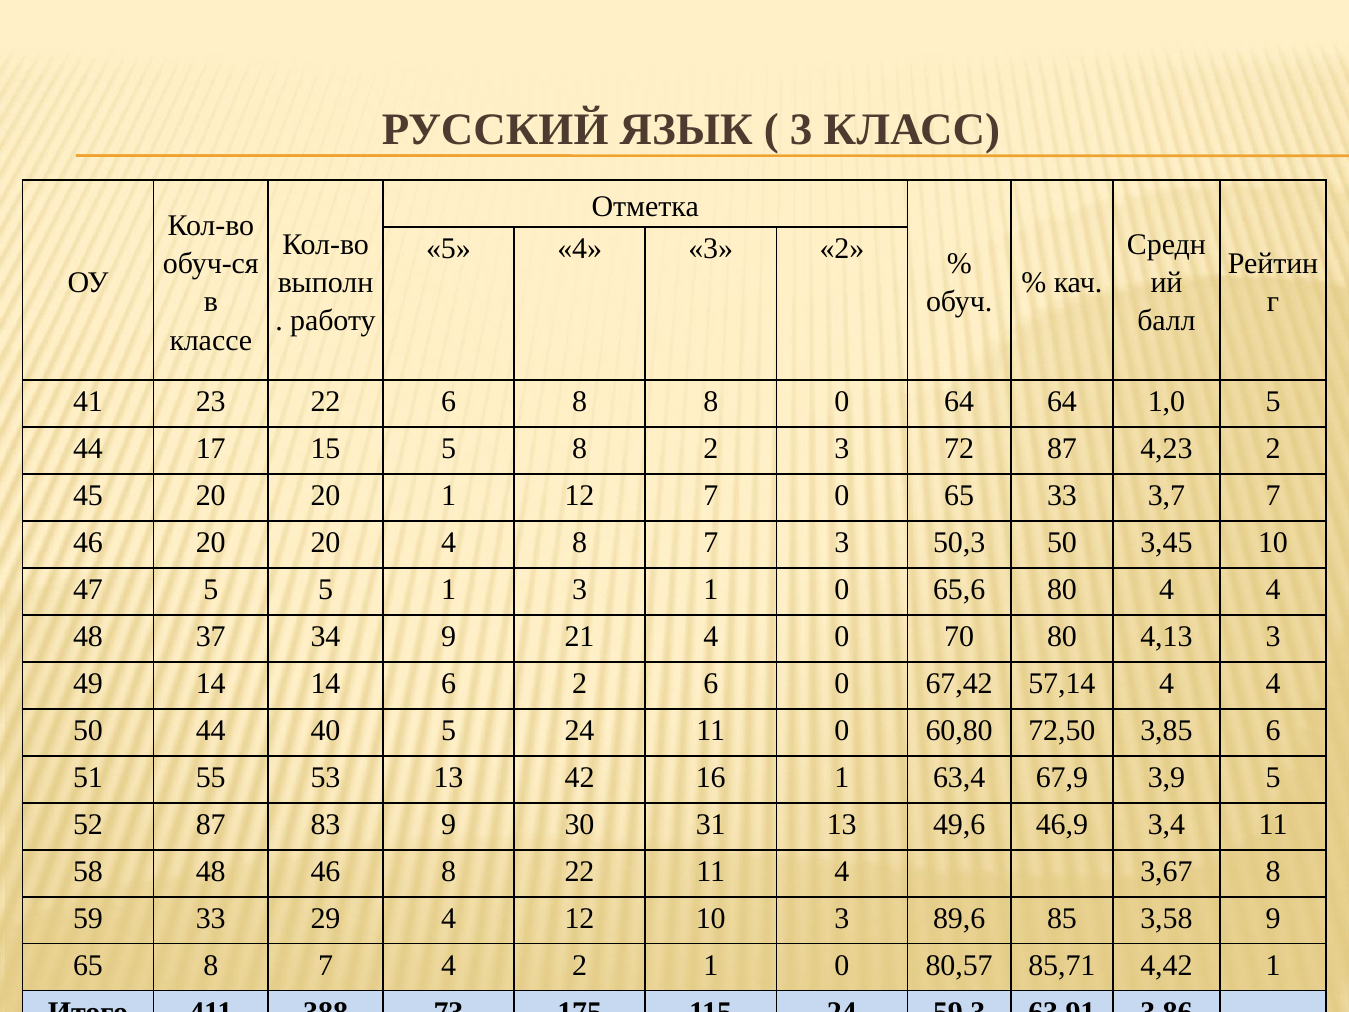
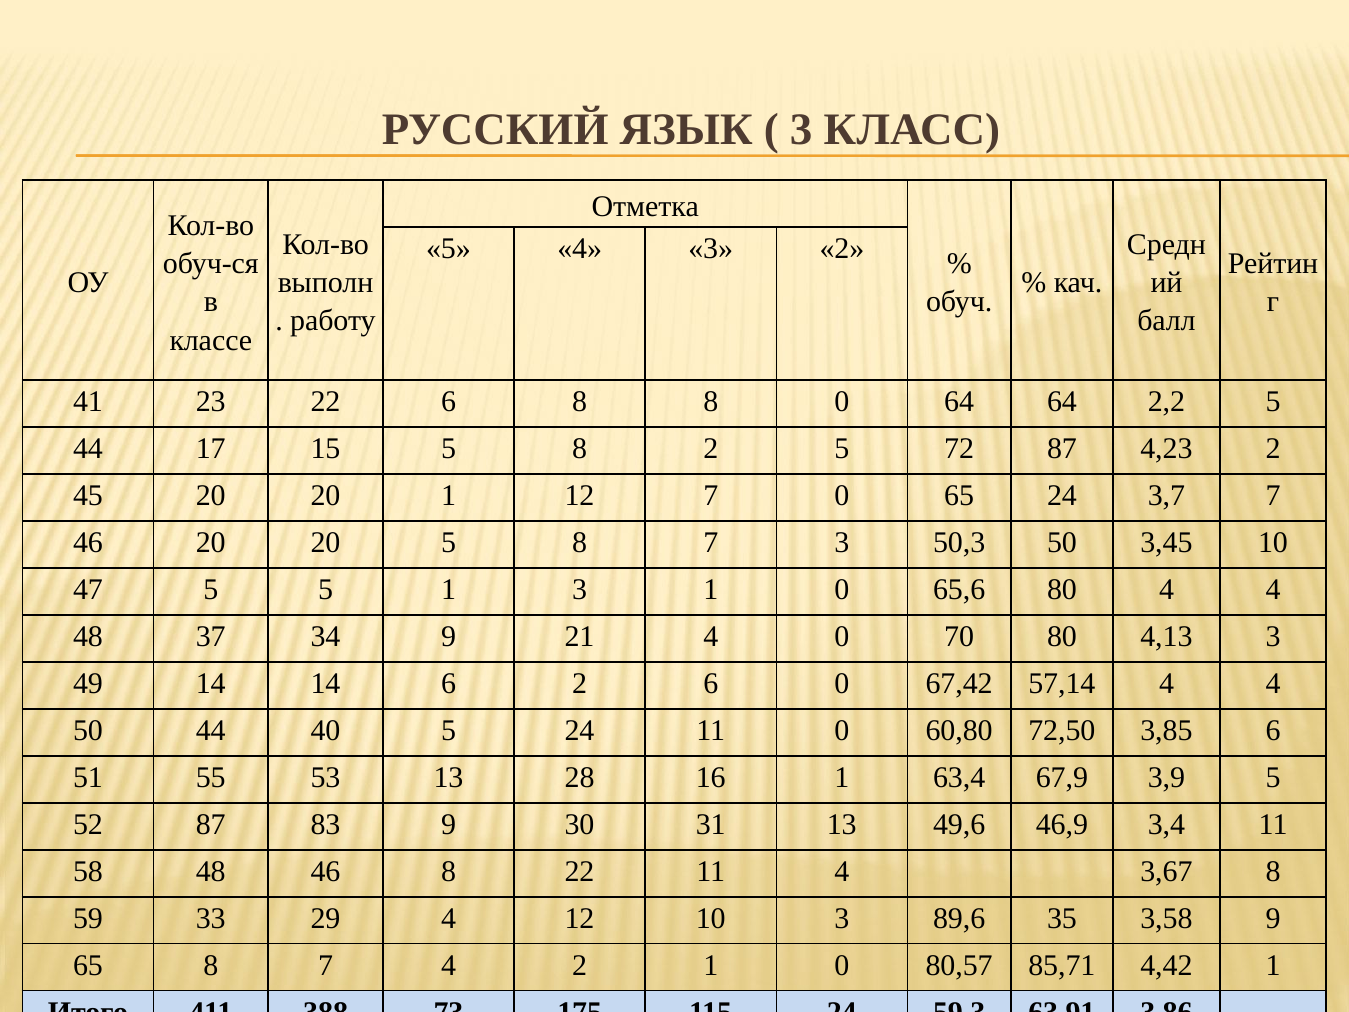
1,0: 1,0 -> 2,2
2 3: 3 -> 5
65 33: 33 -> 24
20 4: 4 -> 5
42: 42 -> 28
85: 85 -> 35
